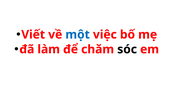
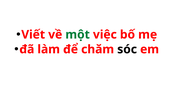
một colour: blue -> green
